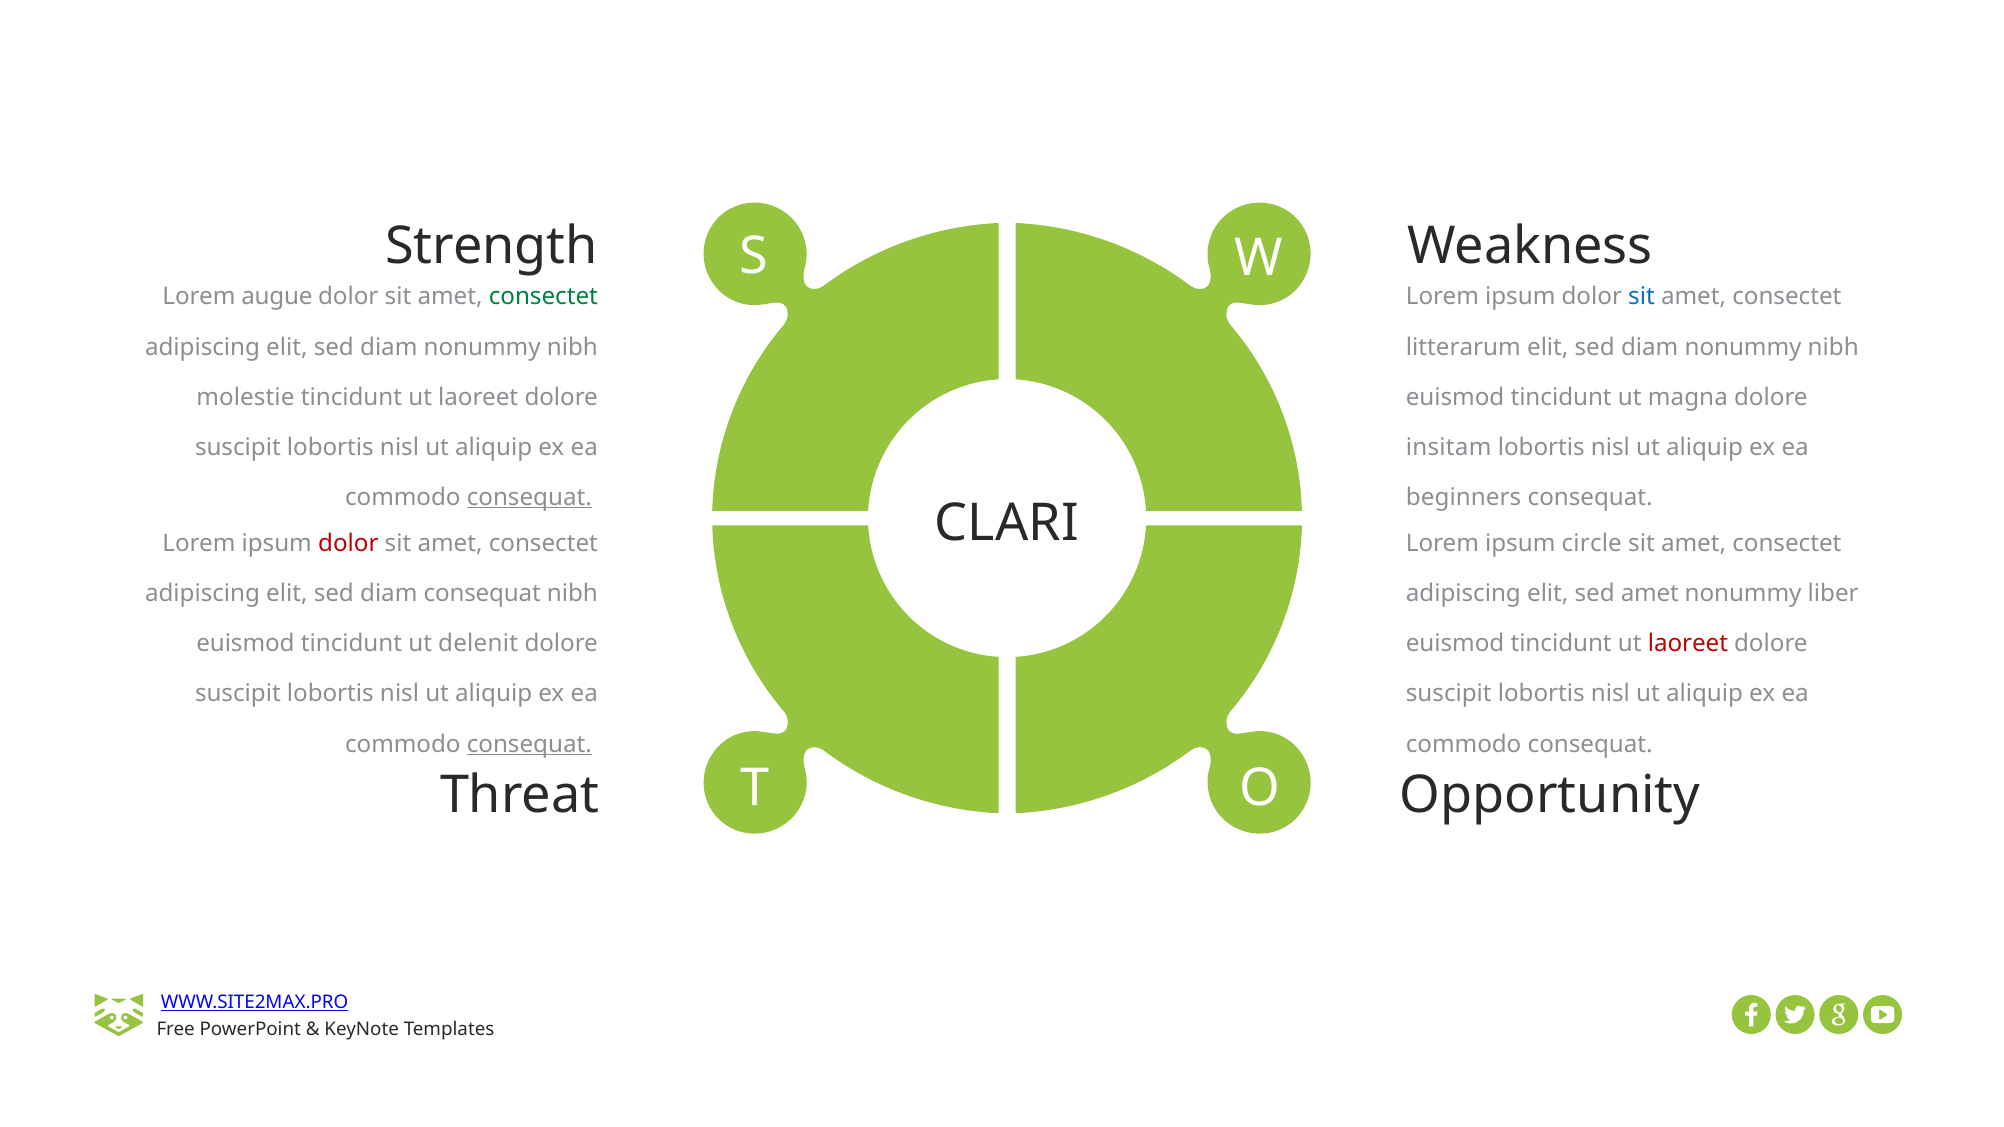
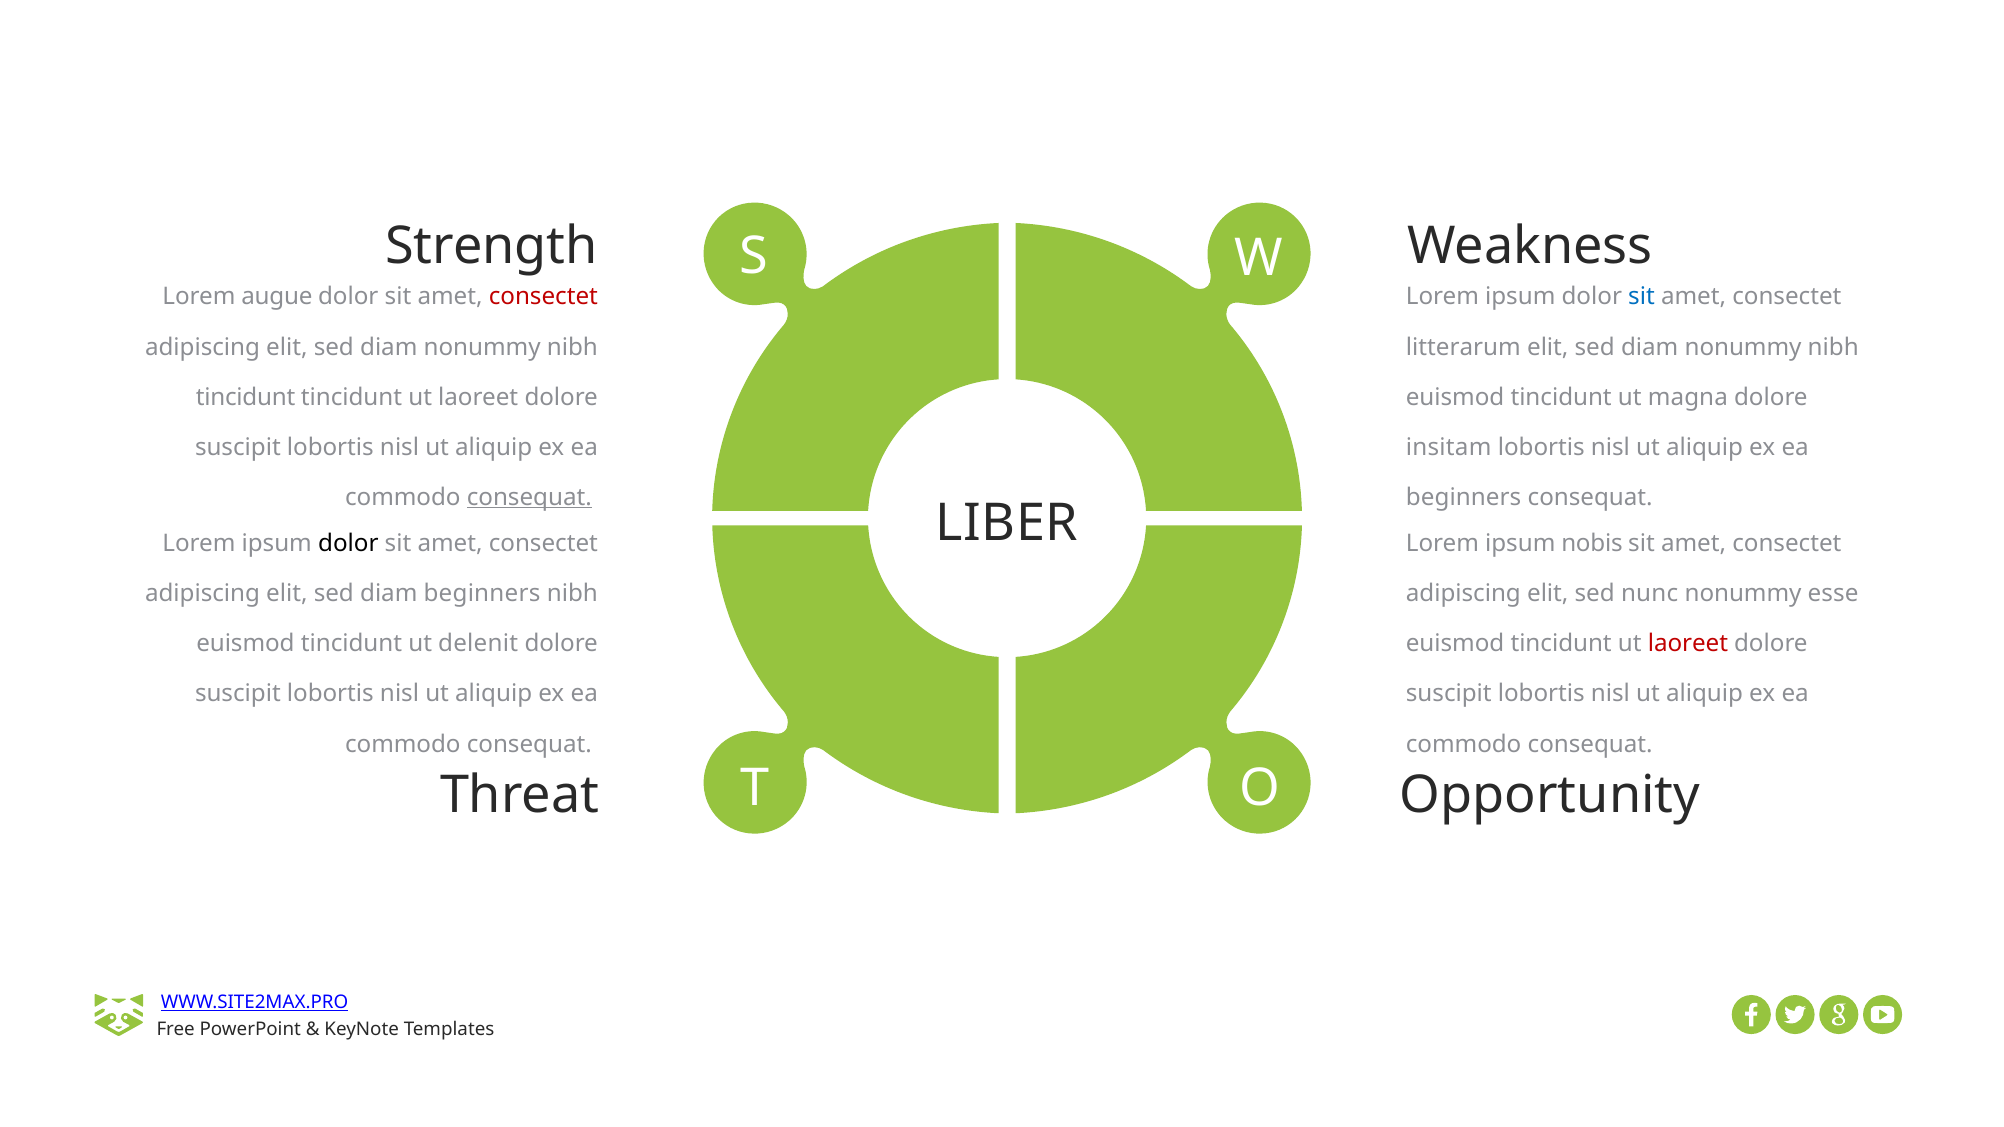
consectet at (543, 297) colour: green -> red
molestie at (245, 397): molestie -> tincidunt
CLARI: CLARI -> LIBER
dolor at (348, 544) colour: red -> black
circle: circle -> nobis
diam consequat: consequat -> beginners
sed amet: amet -> nunc
liber: liber -> esse
consequat at (529, 744) underline: present -> none
